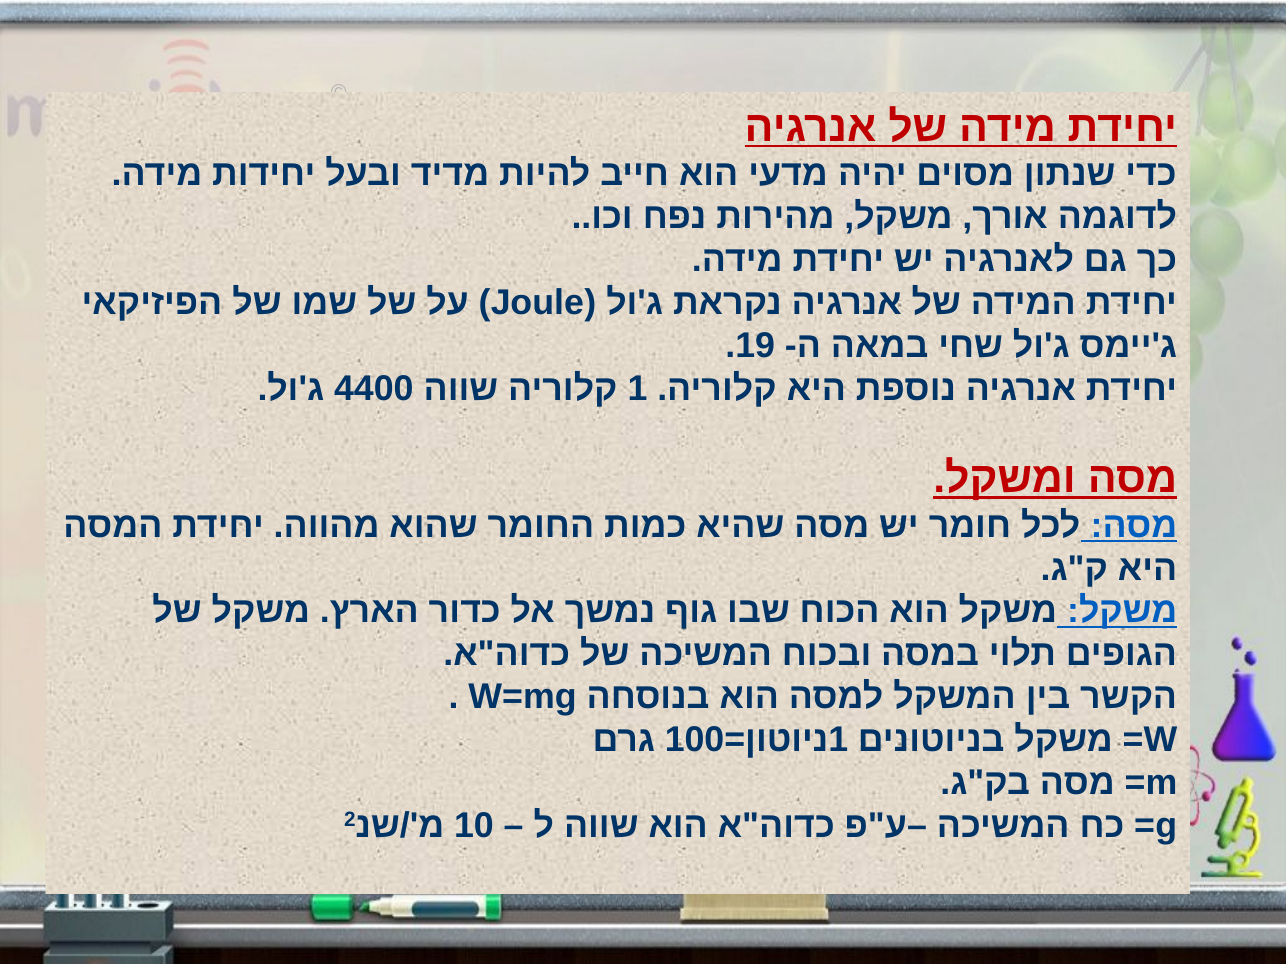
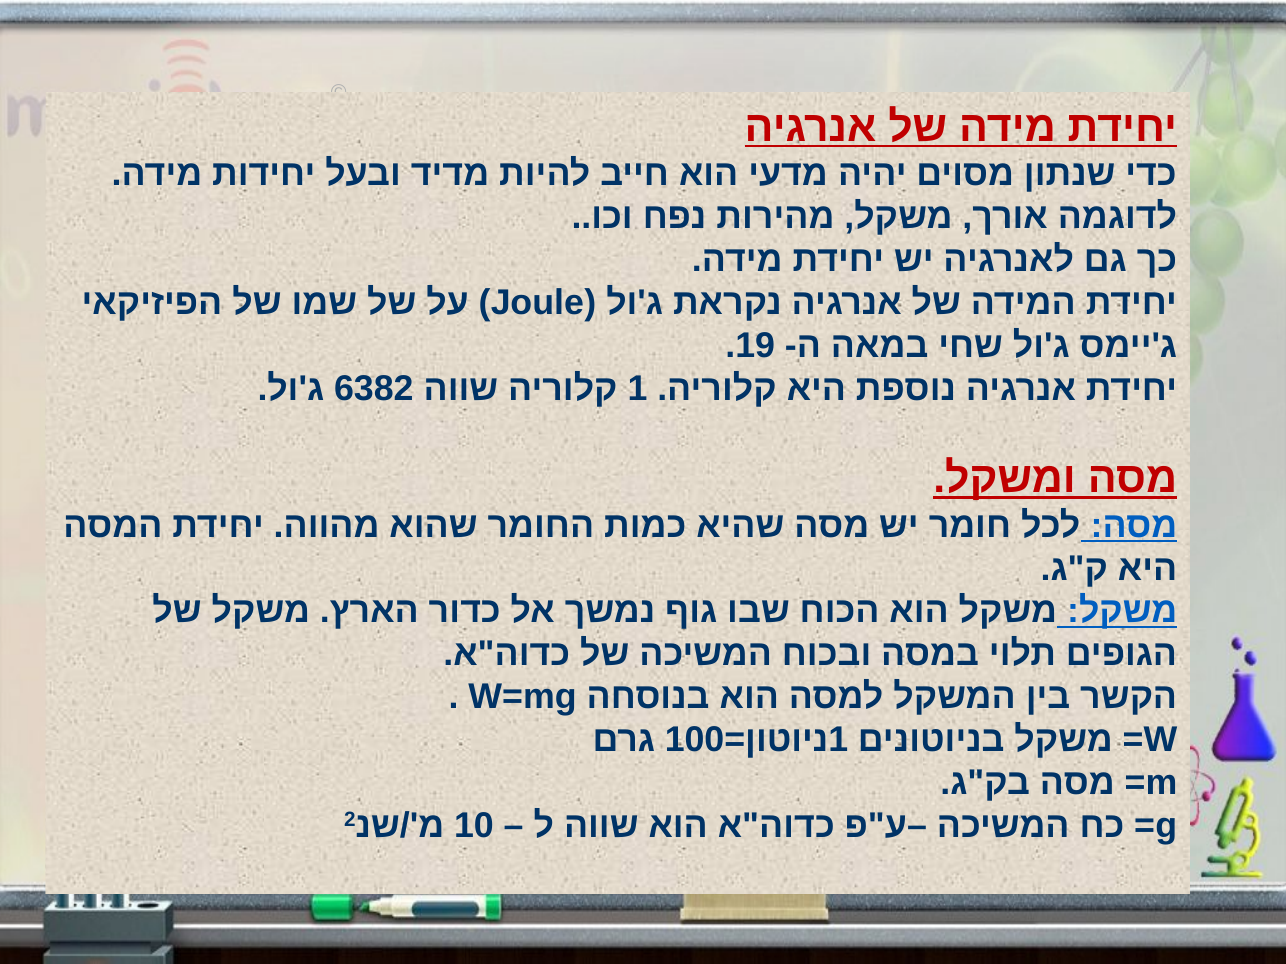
4400: 4400 -> 6382
